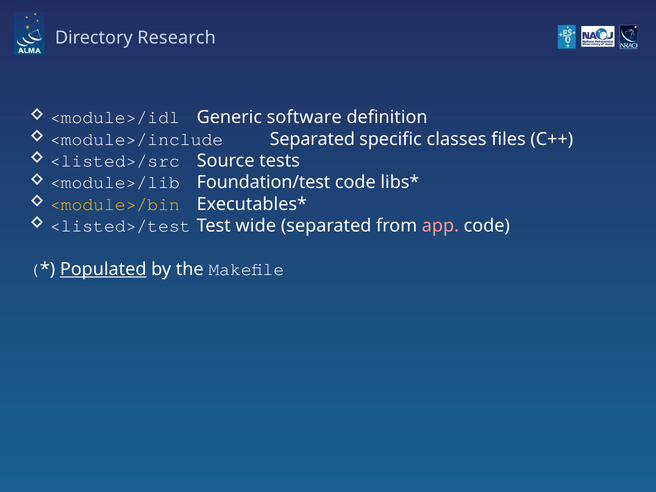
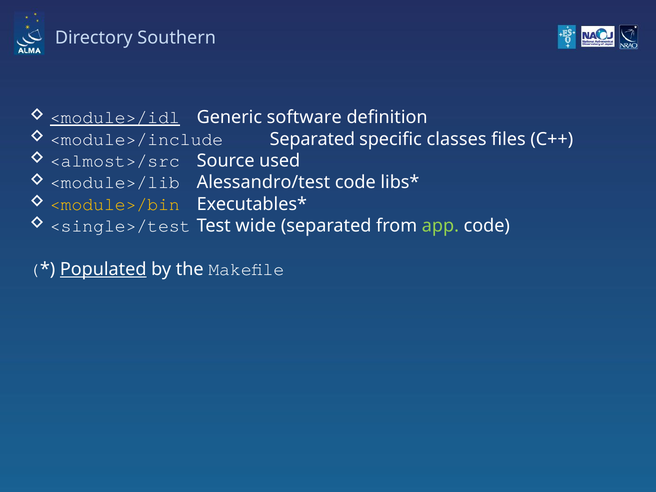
Research: Research -> Southern
<module>/idl underline: none -> present
<listed>/src: <listed>/src -> <almost>/src
tests: tests -> used
Foundation/test: Foundation/test -> Alessandro/test
<listed>/test: <listed>/test -> <single>/test
app colour: pink -> light green
